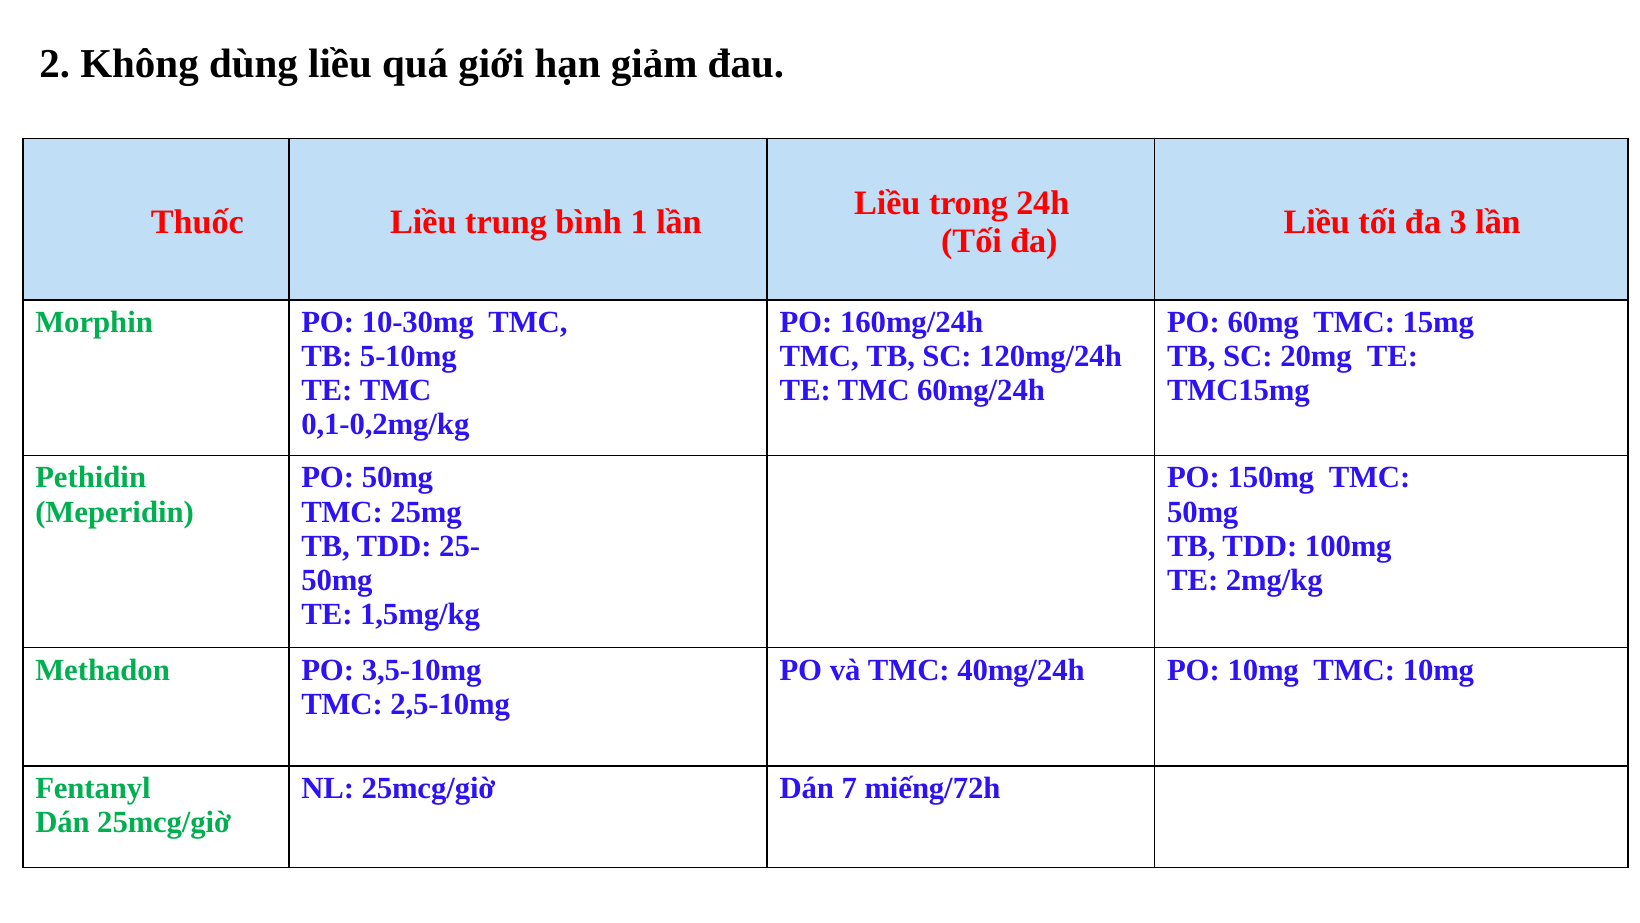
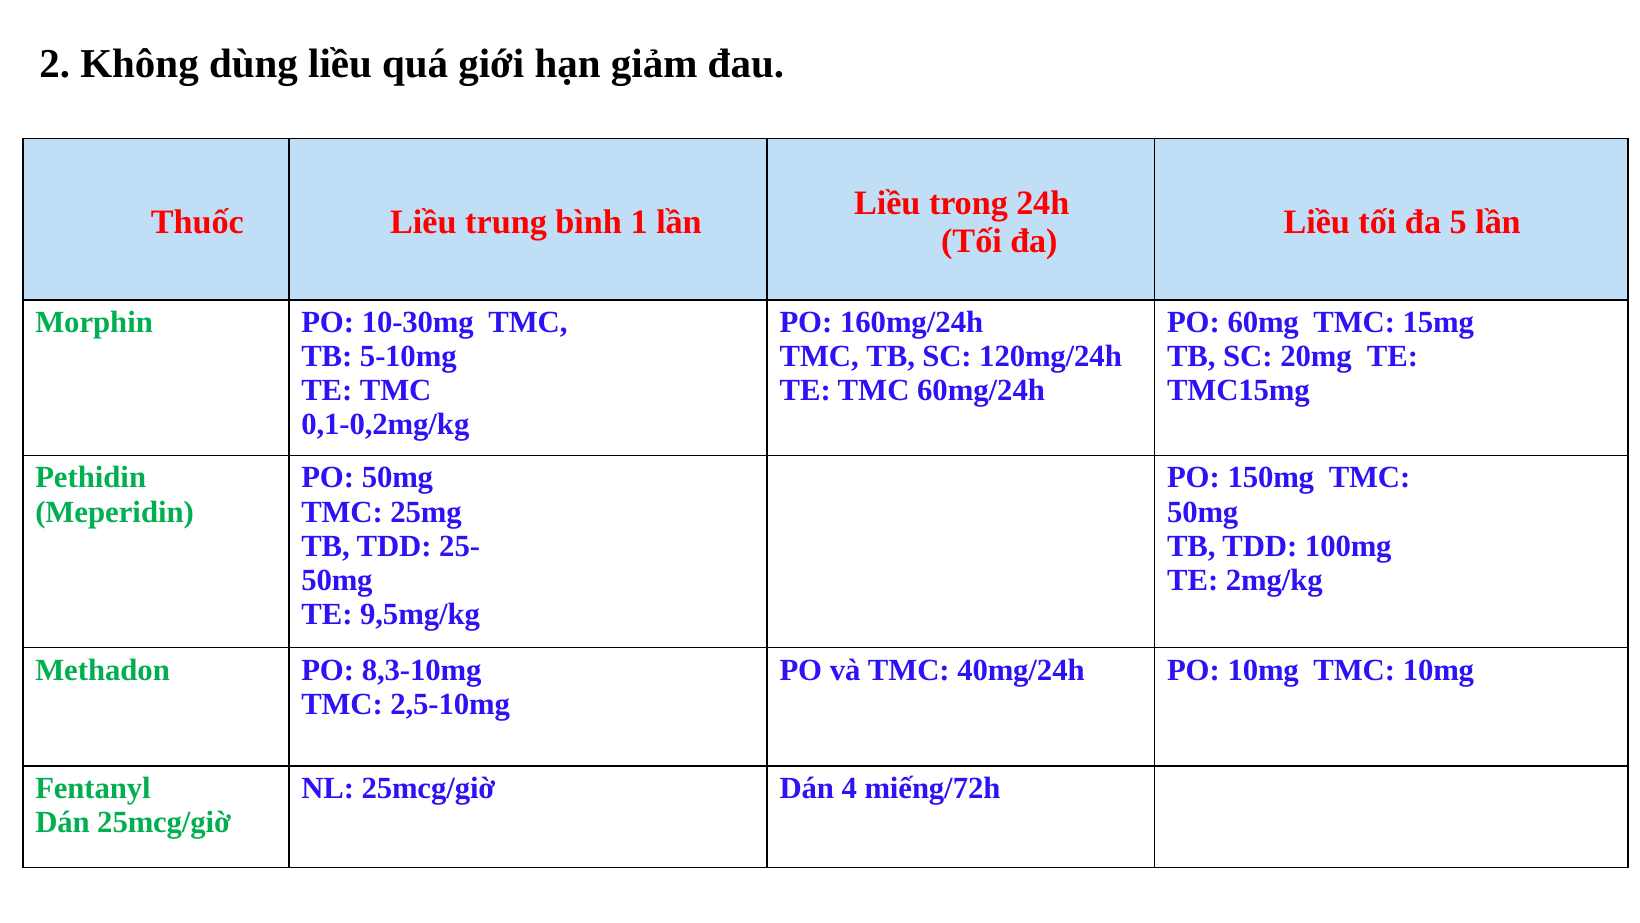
3: 3 -> 5
1,5mg/kg: 1,5mg/kg -> 9,5mg/kg
3,5-10mg: 3,5-10mg -> 8,3-10mg
7: 7 -> 4
